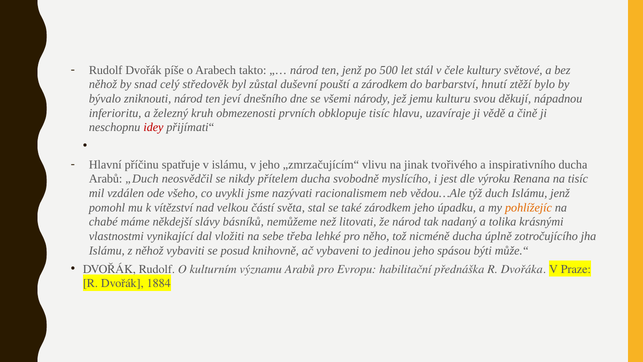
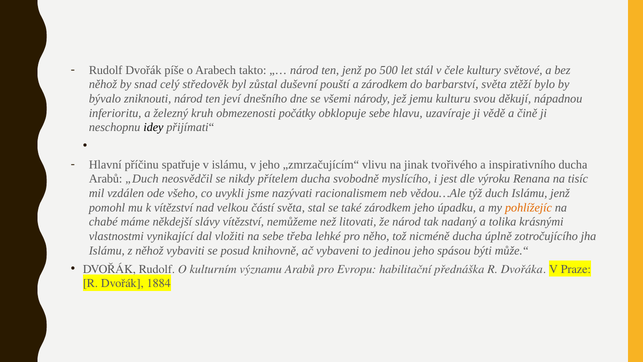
barbarství hnutí: hnutí -> světa
prvních: prvních -> počátky
obklopuje tisíc: tisíc -> sebe
idey colour: red -> black
slávy básníků: básníků -> vítězství
